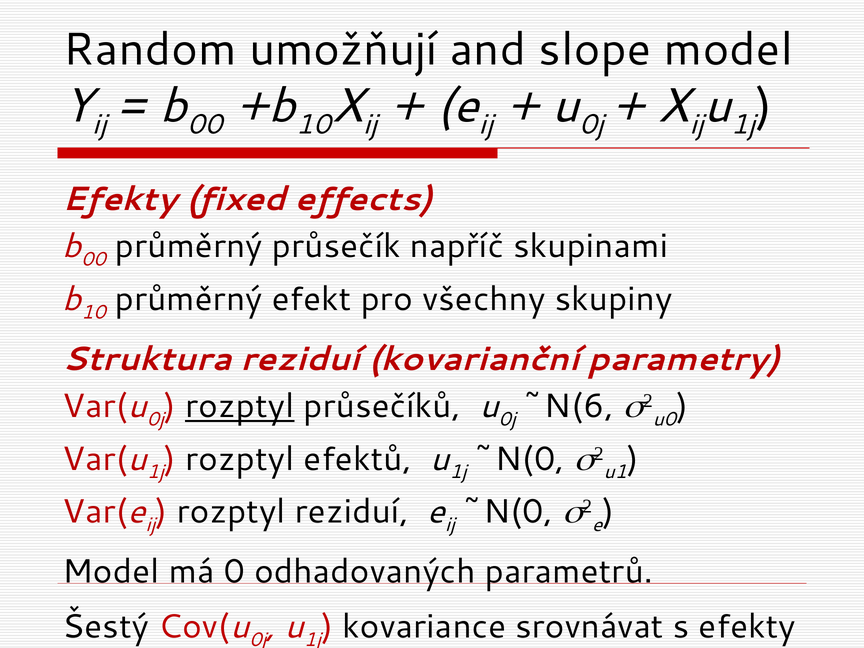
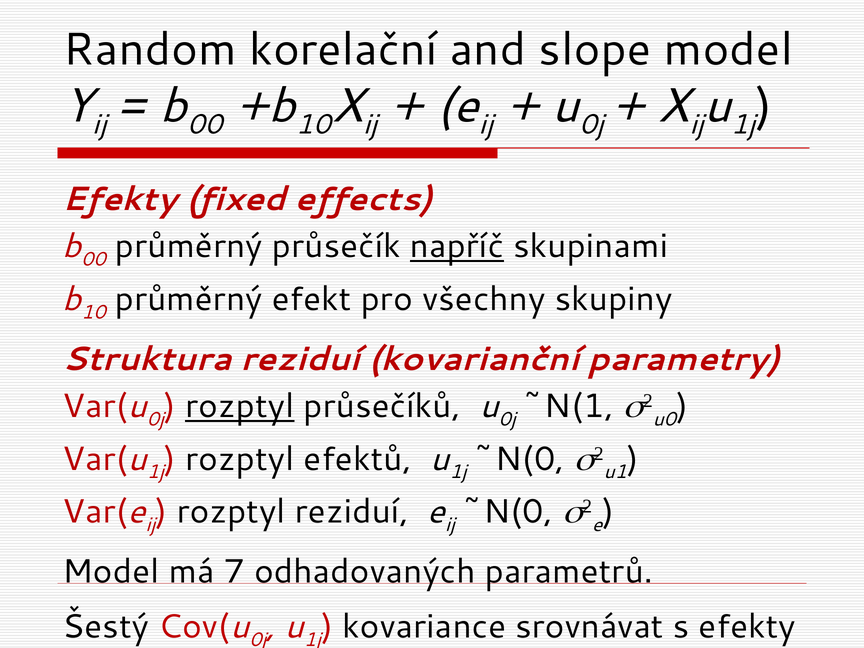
umožňují: umožňují -> korelační
napříč underline: none -> present
~N(6: ~N(6 -> ~N(1
0: 0 -> 7
